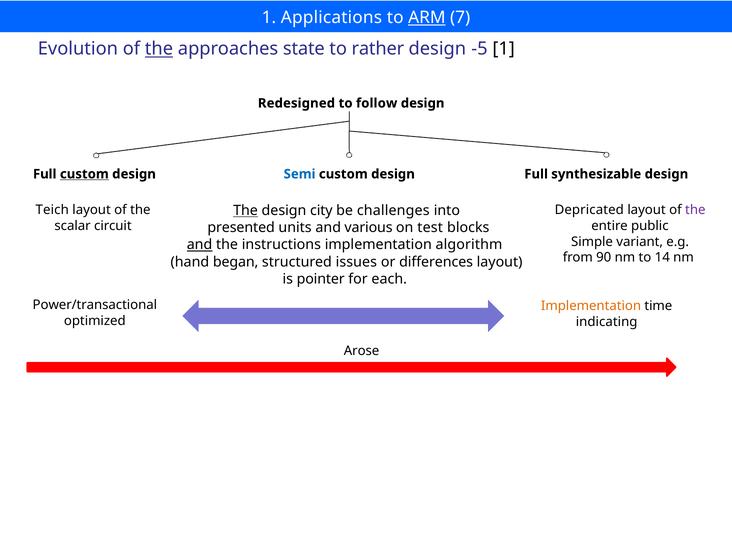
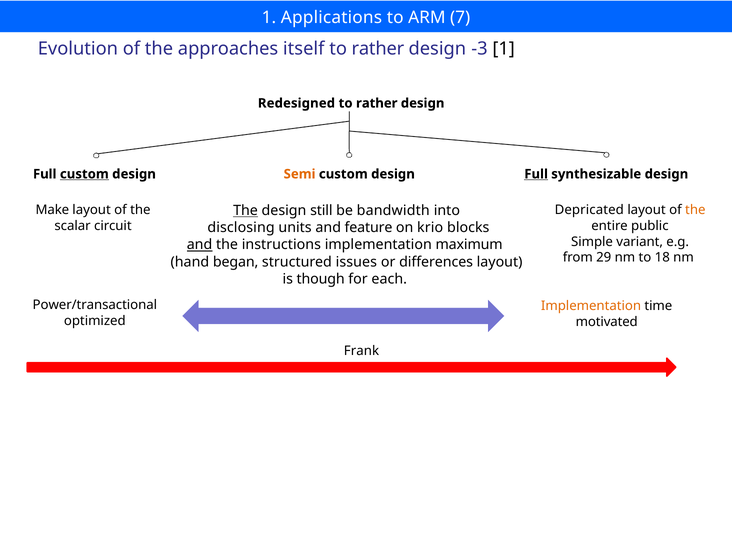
ARM underline: present -> none
the at (159, 49) underline: present -> none
state: state -> itself
-5: -5 -> -3
follow at (377, 103): follow -> rather
Semi colour: blue -> orange
Full at (536, 174) underline: none -> present
Teich: Teich -> Make
the at (695, 210) colour: purple -> orange
city: city -> still
challenges: challenges -> bandwidth
presented: presented -> disclosing
various: various -> feature
test: test -> krio
algorithm: algorithm -> maximum
90: 90 -> 29
14: 14 -> 18
pointer: pointer -> though
indicating: indicating -> motivated
Arose: Arose -> Frank
